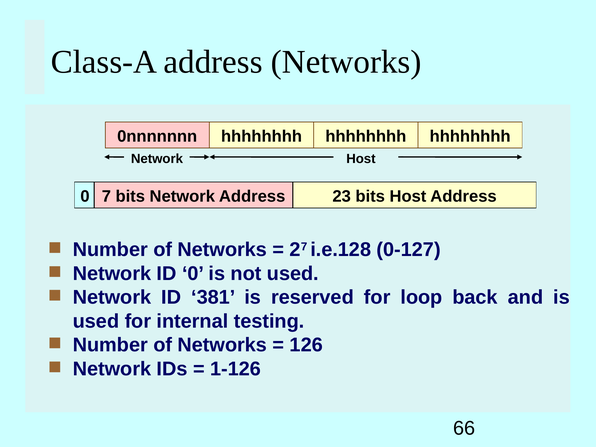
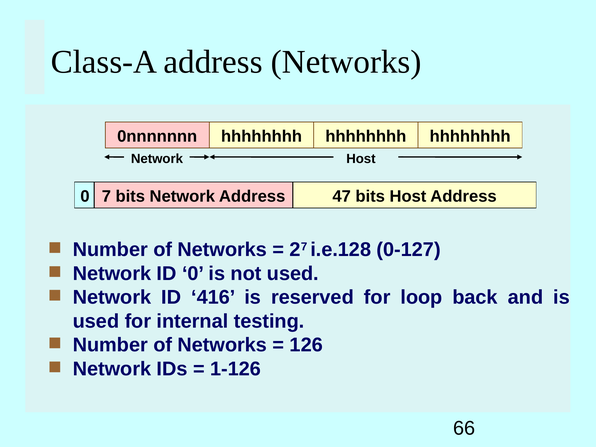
23: 23 -> 47
381: 381 -> 416
